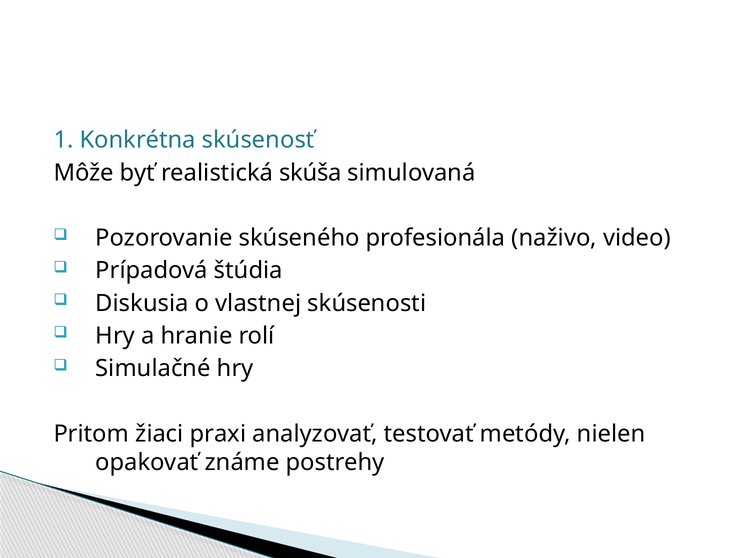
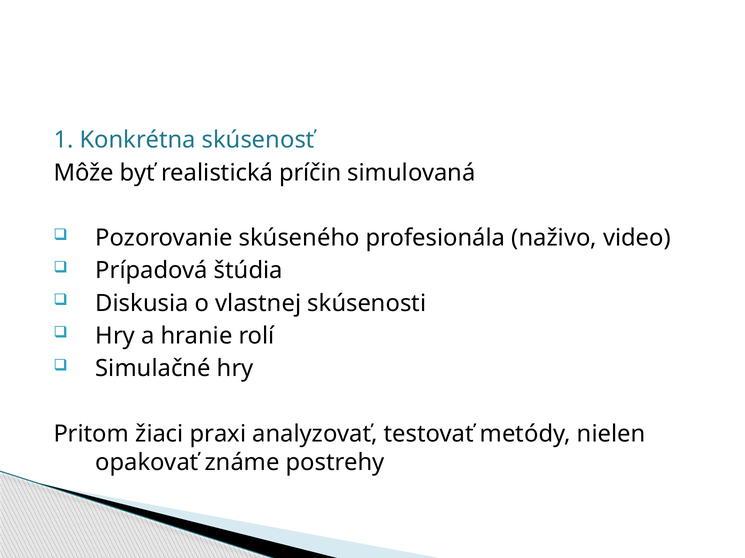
skúša: skúša -> príčin
